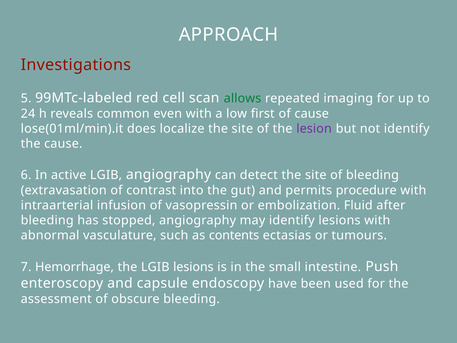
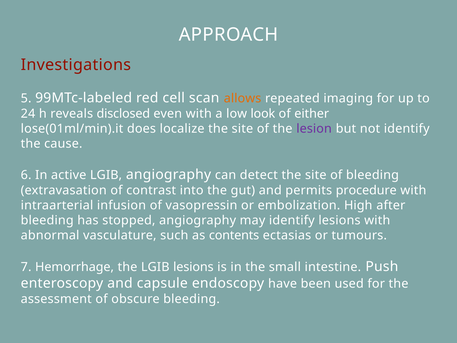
allows colour: green -> orange
common: common -> disclosed
first: first -> look
of cause: cause -> either
Fluid: Fluid -> High
